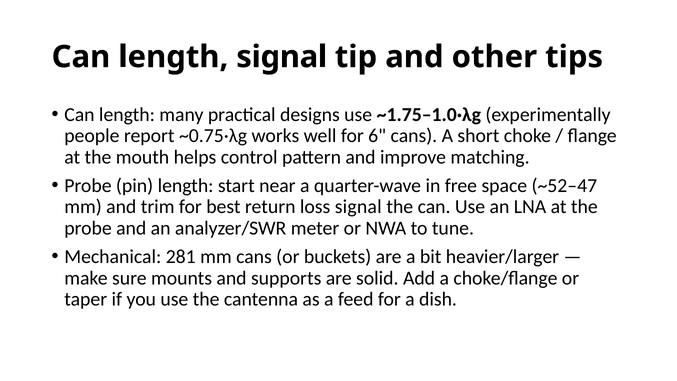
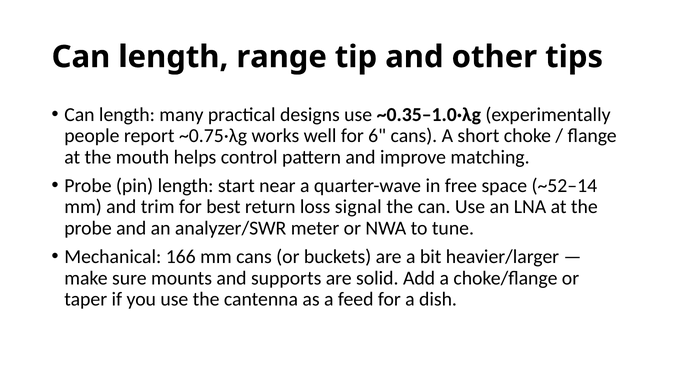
length signal: signal -> range
~1.75–1.0·λg: ~1.75–1.0·λg -> ~0.35–1.0·λg
~52–47: ~52–47 -> ~52–14
281: 281 -> 166
